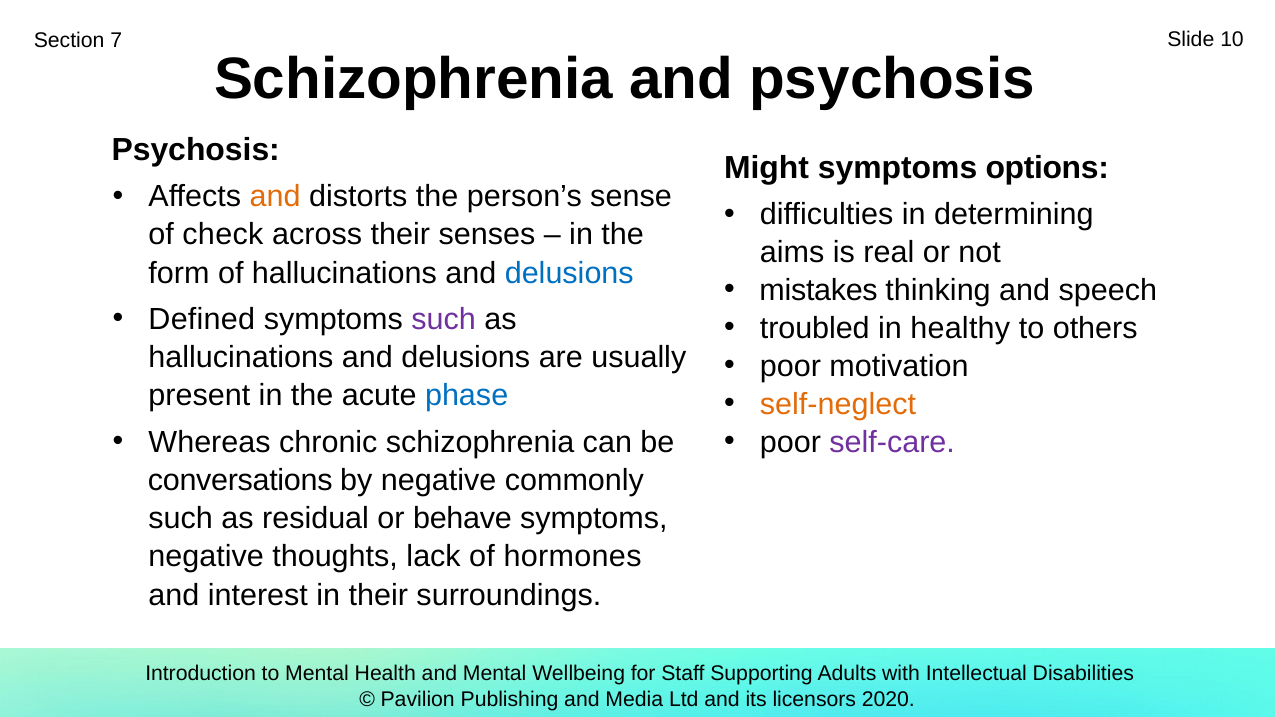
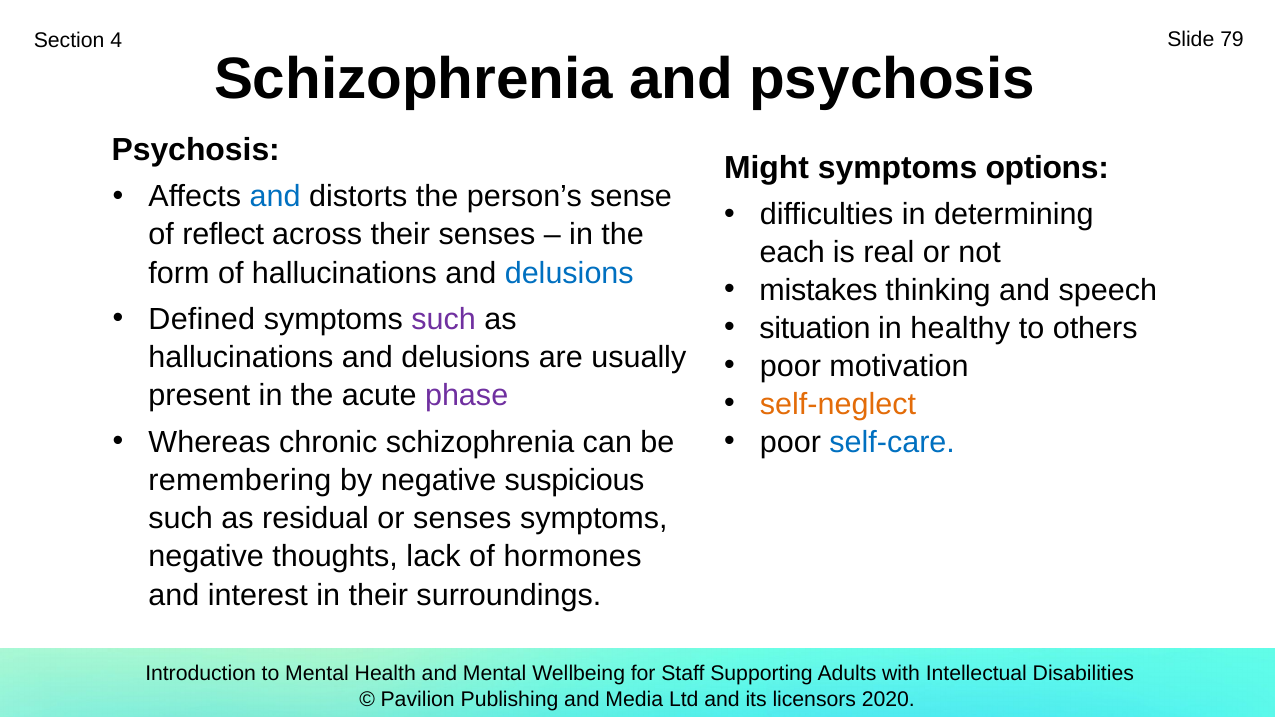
7: 7 -> 4
10: 10 -> 79
and at (275, 197) colour: orange -> blue
check: check -> reflect
aims: aims -> each
troubled: troubled -> situation
phase colour: blue -> purple
self-care colour: purple -> blue
conversations: conversations -> remembering
commonly: commonly -> suspicious
or behave: behave -> senses
